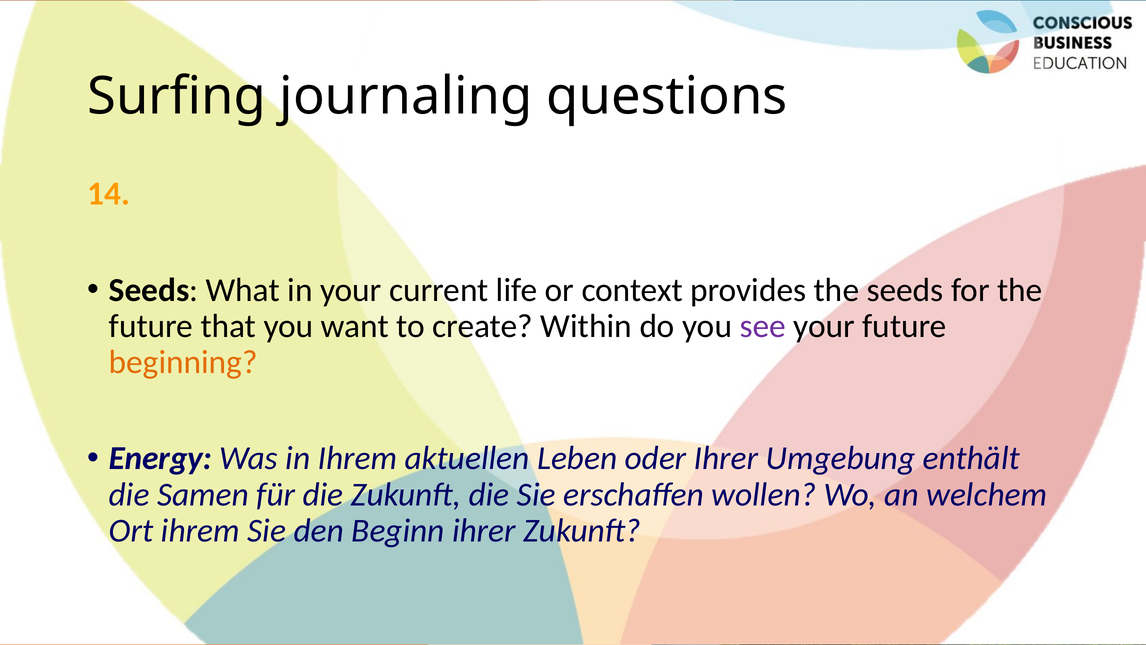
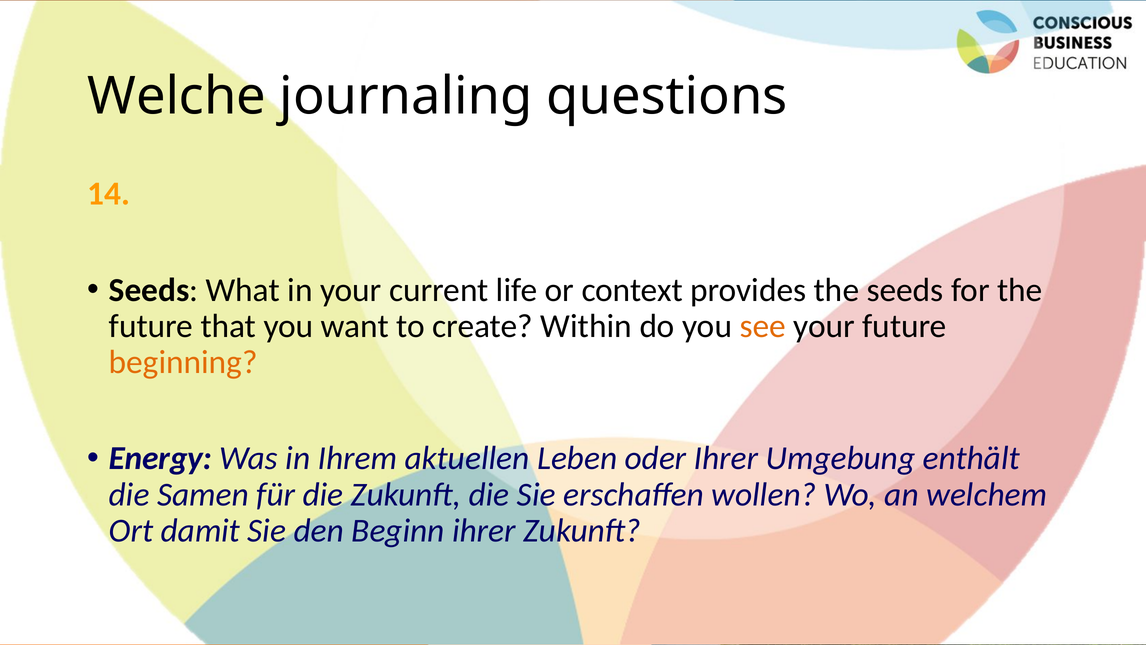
Surfing: Surfing -> Welche
see colour: purple -> orange
Ort ihrem: ihrem -> damit
